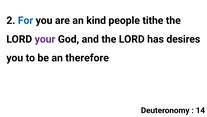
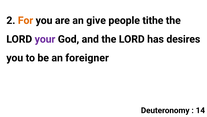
For colour: blue -> orange
kind: kind -> give
therefore: therefore -> foreigner
